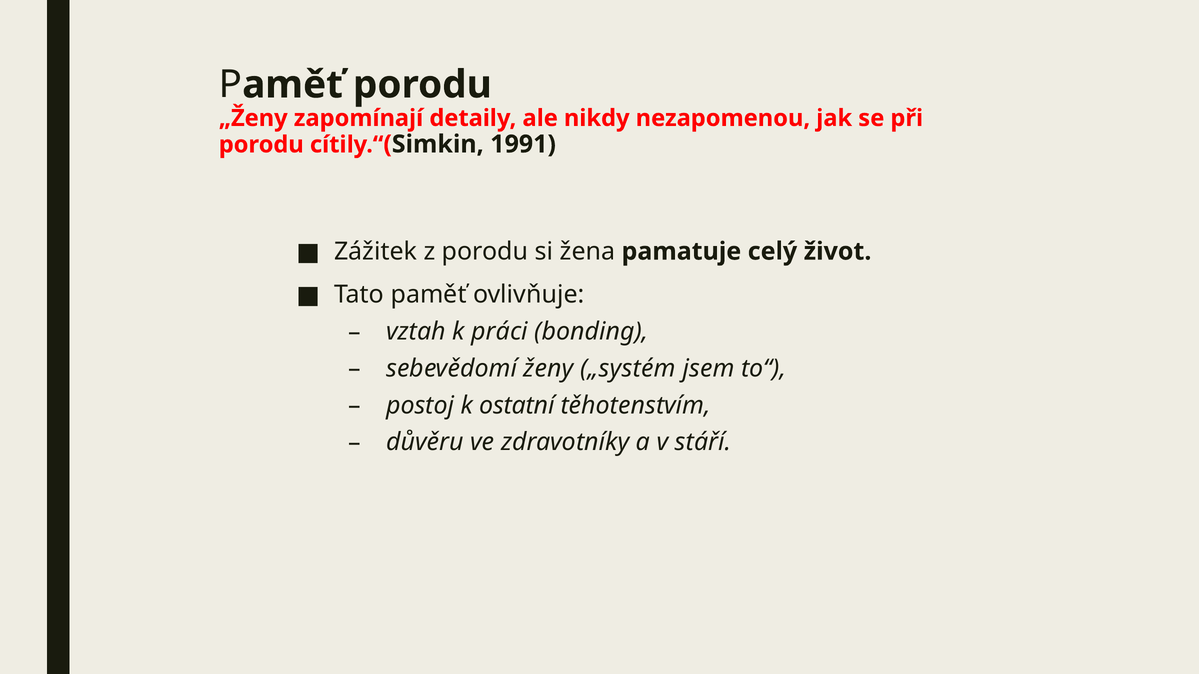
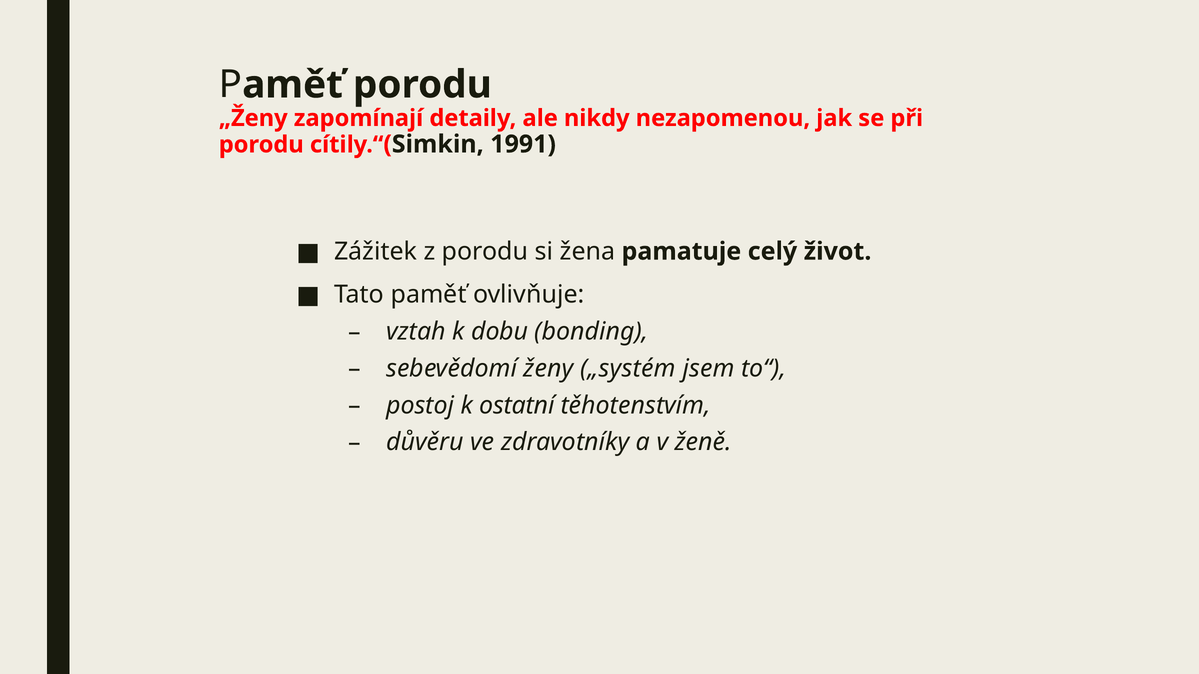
práci: práci -> dobu
stáří: stáří -> ženě
